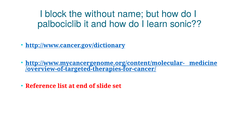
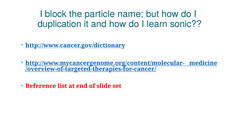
without: without -> particle
palbociclib: palbociclib -> duplication
